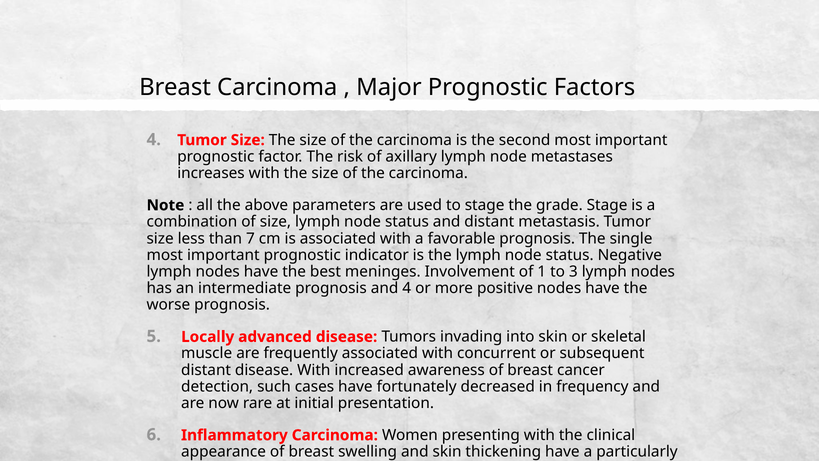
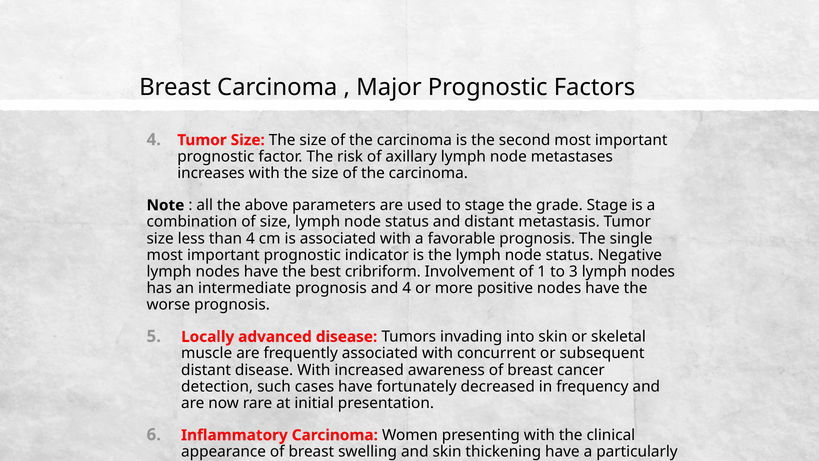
than 7: 7 -> 4
meninges: meninges -> cribriform
